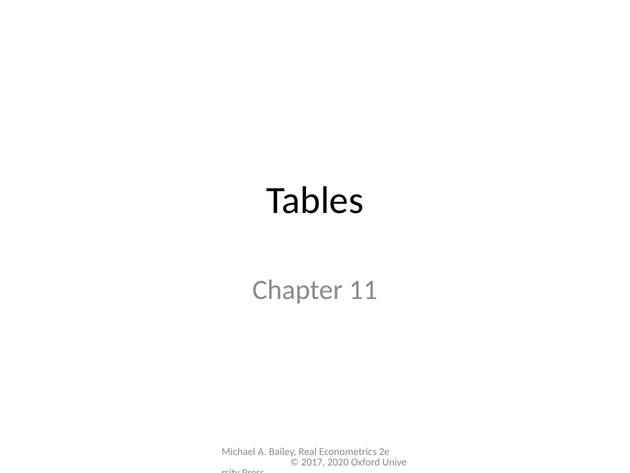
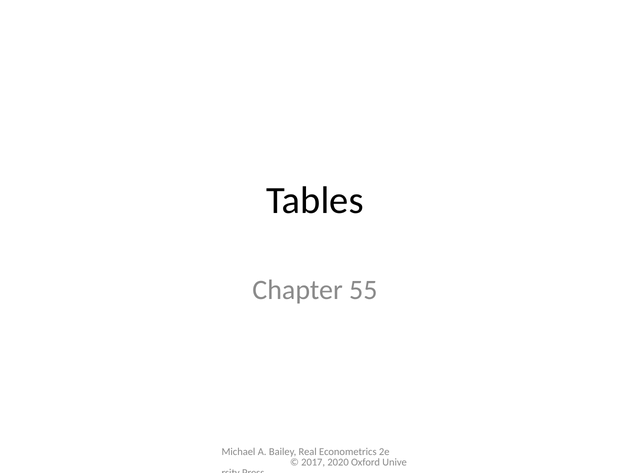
11: 11 -> 55
